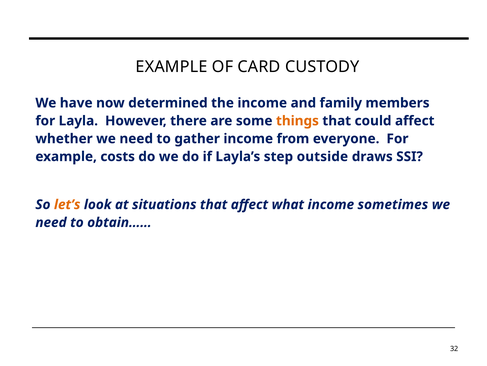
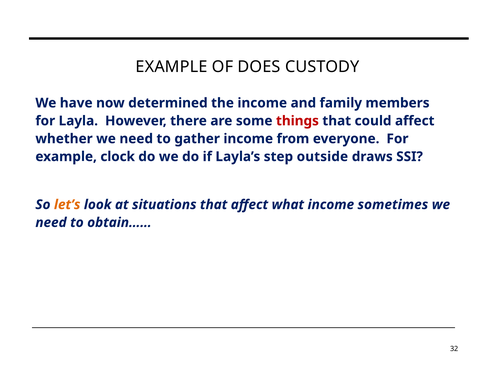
CARD: CARD -> DOES
things colour: orange -> red
costs: costs -> clock
